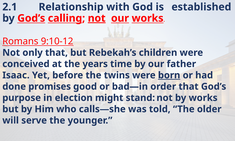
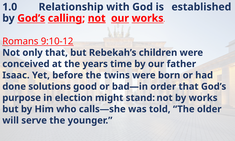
2.1: 2.1 -> 1.0
born underline: present -> none
promises: promises -> solutions
